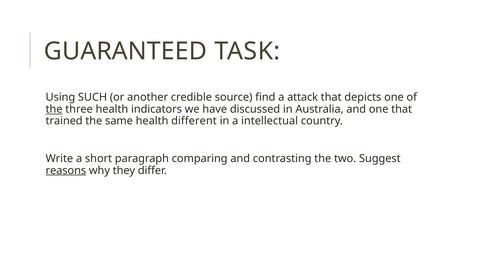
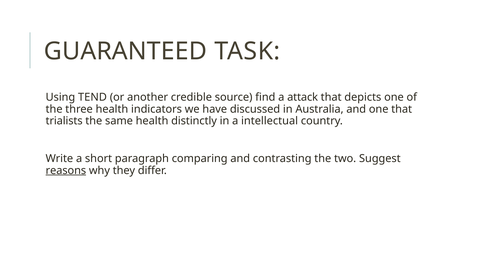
SUCH: SUCH -> TEND
the at (54, 109) underline: present -> none
trained: trained -> trialists
different: different -> distinctly
